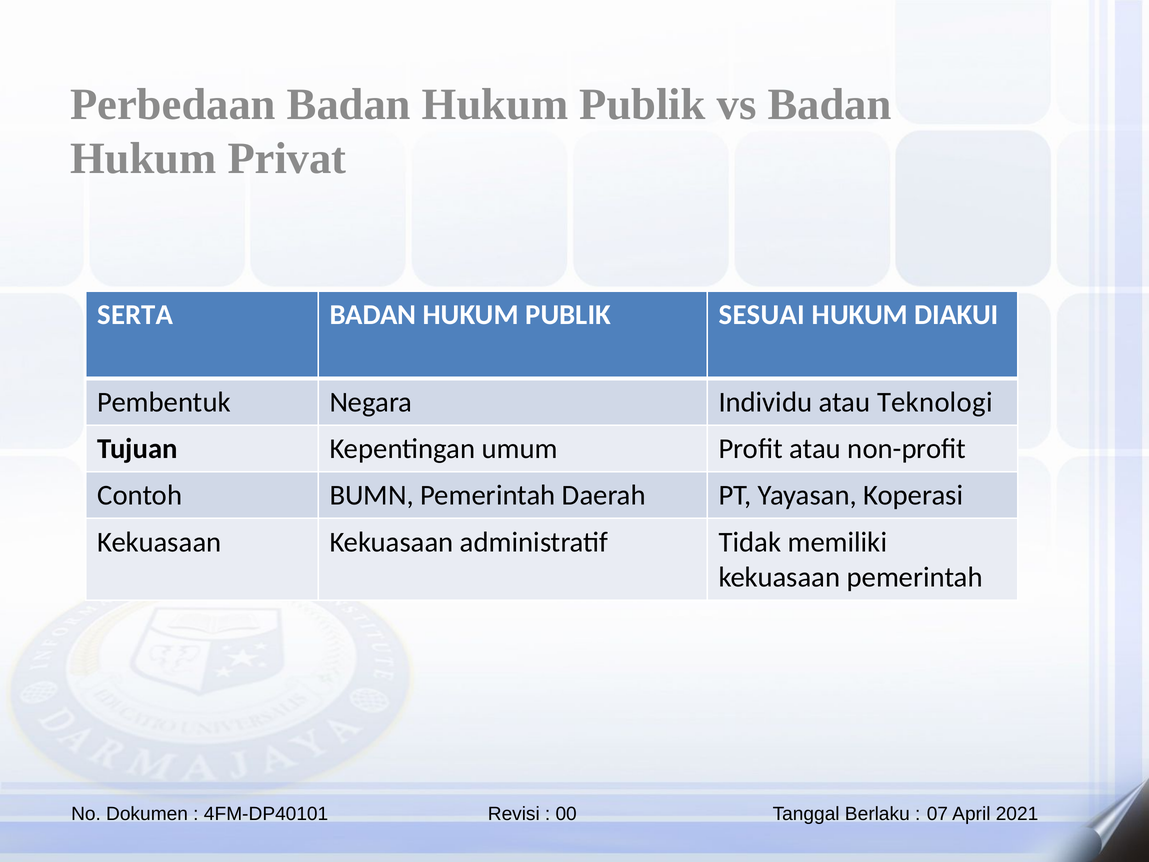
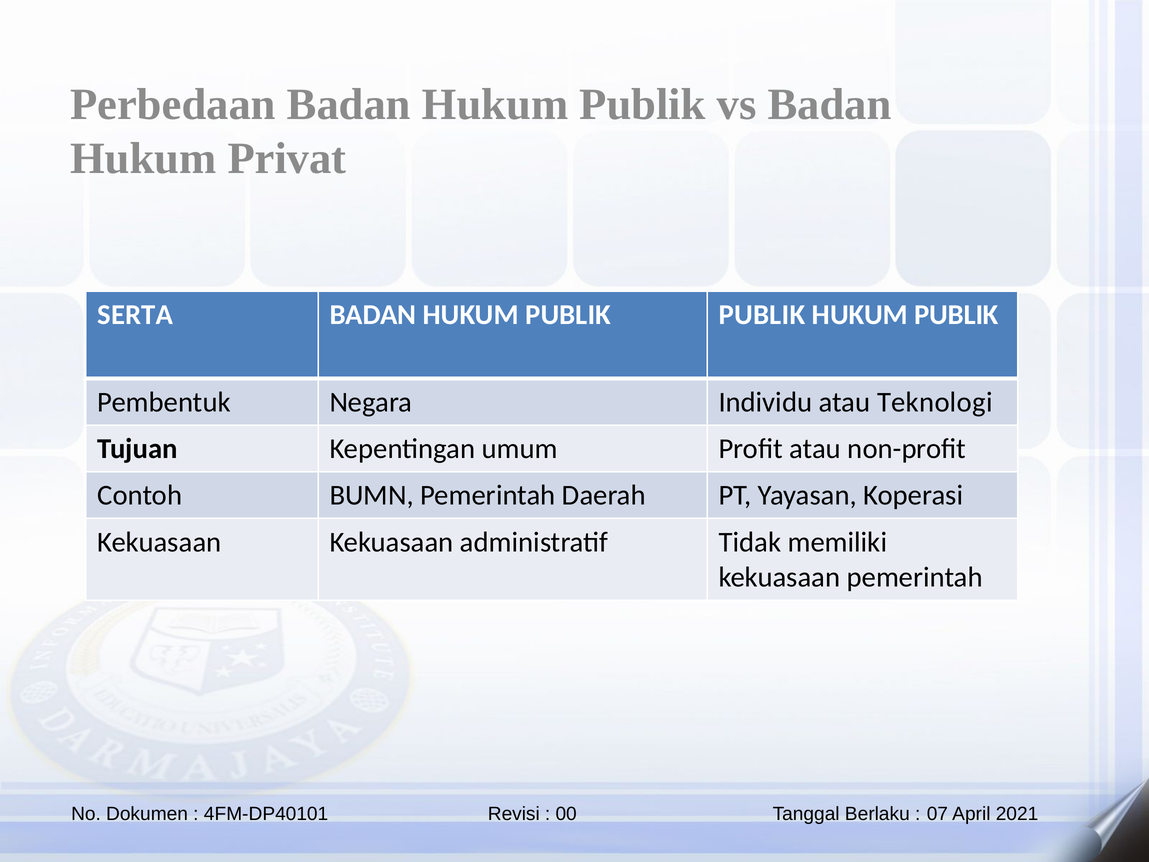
PUBLIK SESUAI: SESUAI -> PUBLIK
DIAKUI at (956, 315): DIAKUI -> PUBLIK
